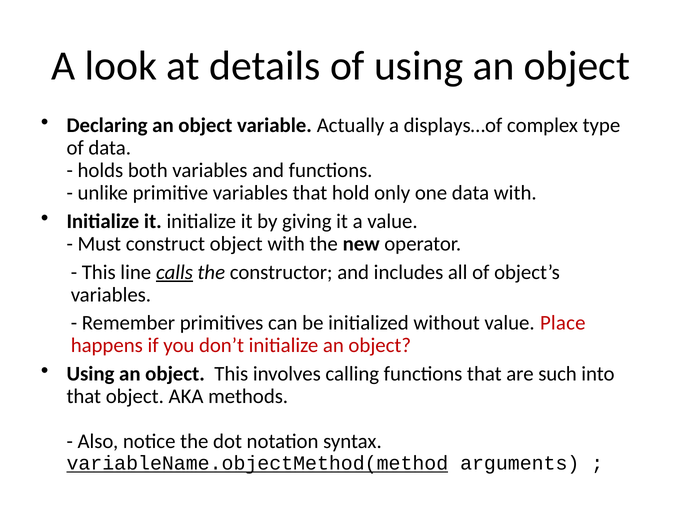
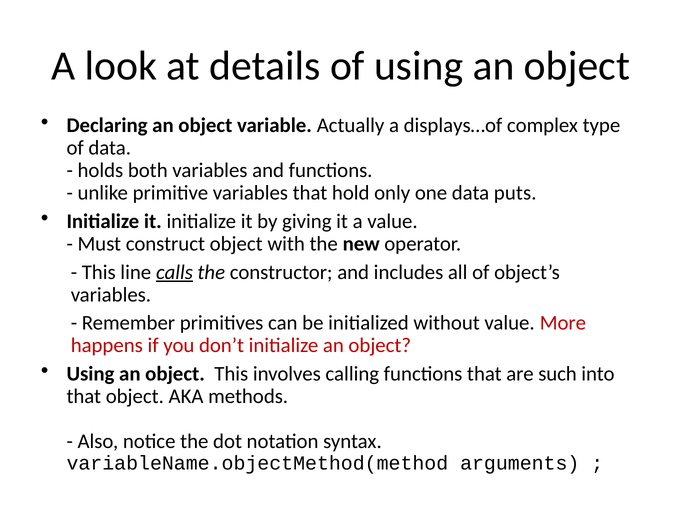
data with: with -> puts
Place: Place -> More
variableName.objectMethod(method underline: present -> none
